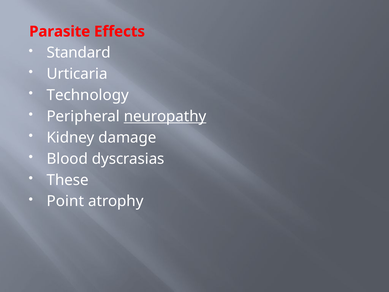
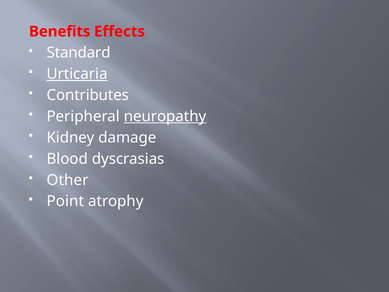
Parasite: Parasite -> Benefits
Urticaria underline: none -> present
Technology: Technology -> Contributes
These: These -> Other
